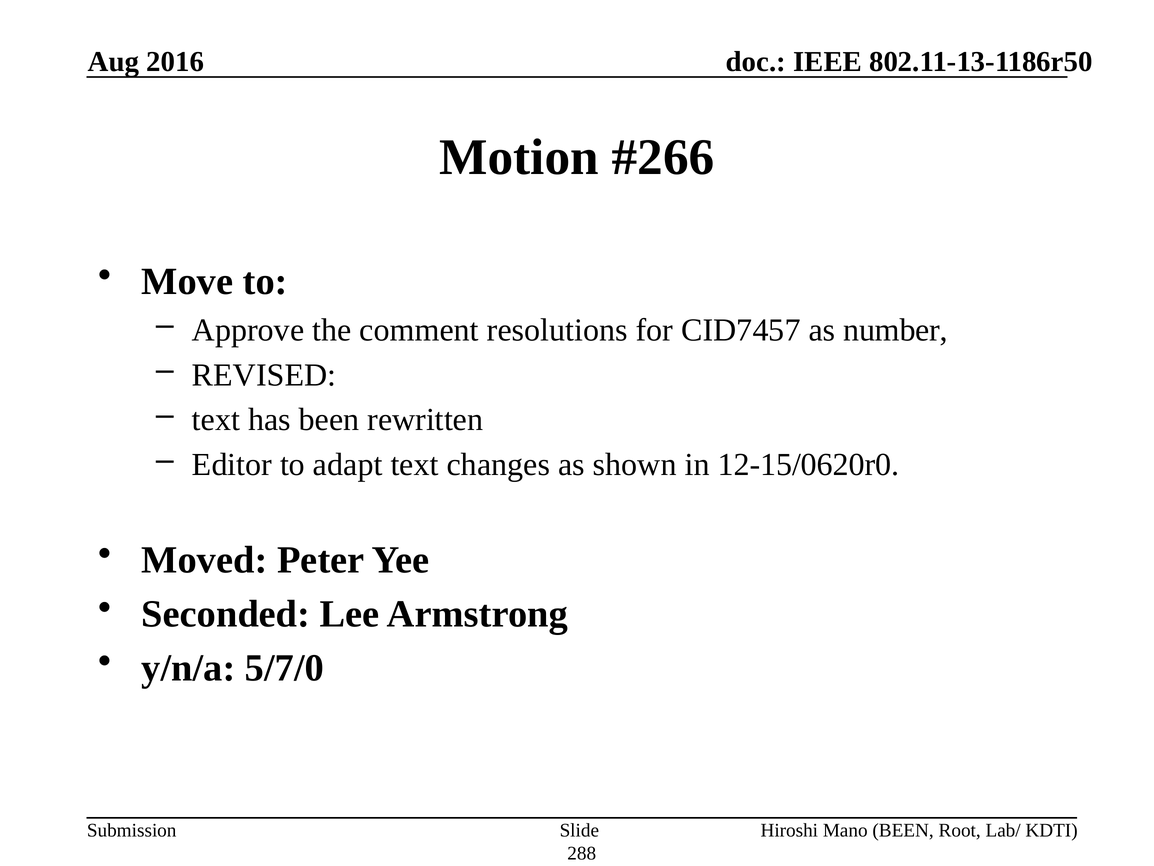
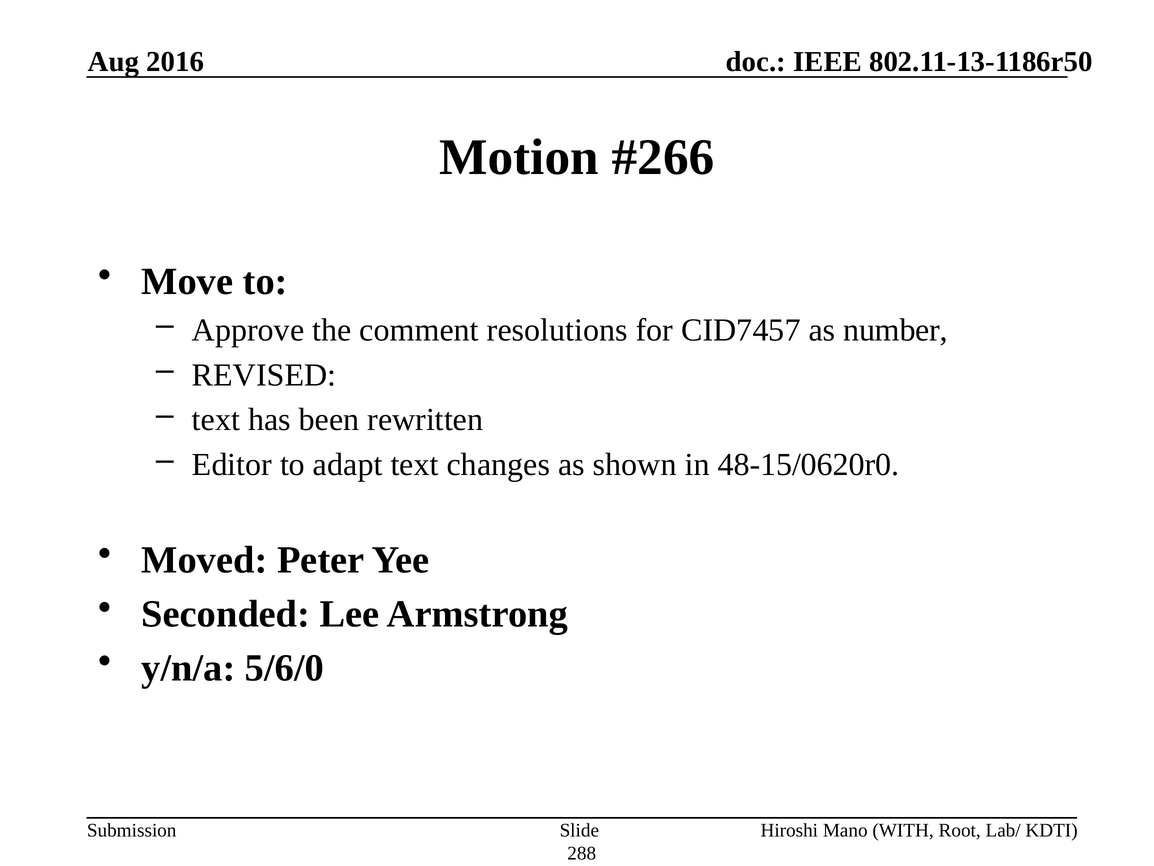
12-15/0620r0: 12-15/0620r0 -> 48-15/0620r0
5/7/0: 5/7/0 -> 5/6/0
Mano BEEN: BEEN -> WITH
